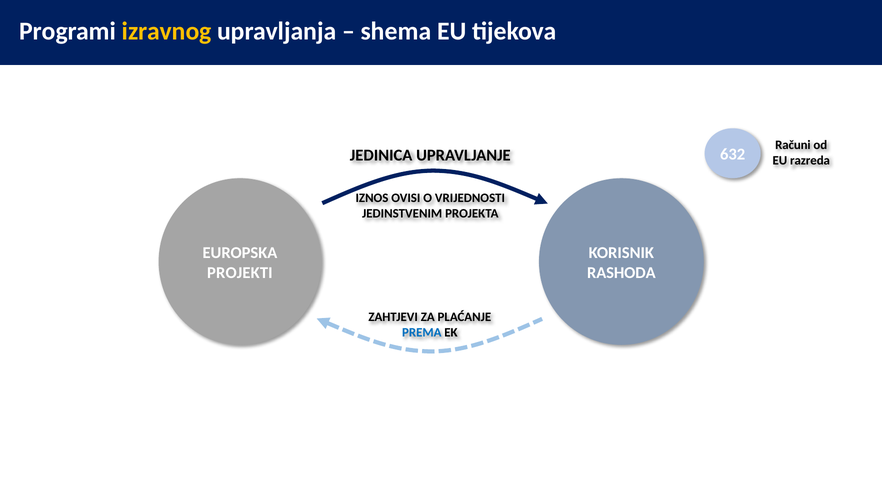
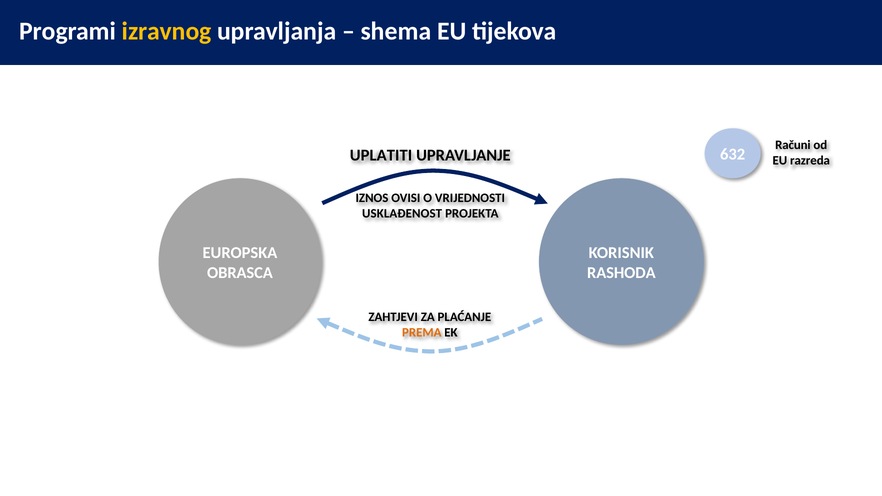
JEDINICA: JEDINICA -> UPLATITI
JEDINSTVENIM: JEDINSTVENIM -> USKLAĐENOST
PROJEKTI: PROJEKTI -> OBRASCA
PREMA colour: blue -> orange
